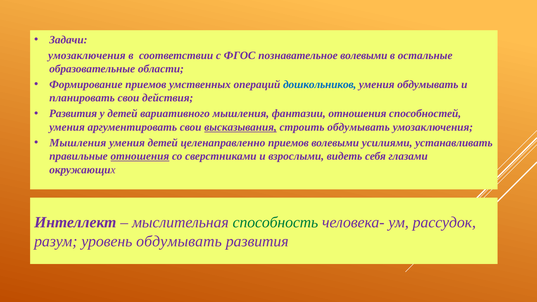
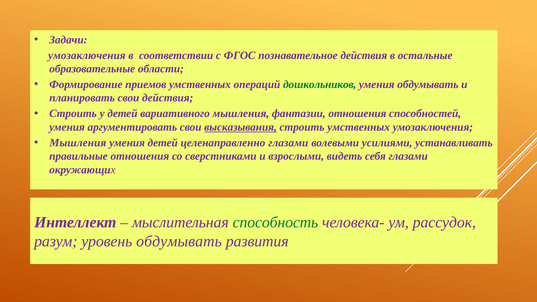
познавательное волевыми: волевыми -> действия
дошкольников colour: blue -> green
Развития at (73, 114): Развития -> Строить
строить обдумывать: обдумывать -> умственных
целенаправленно приемов: приемов -> глазами
отношения at (140, 156) underline: present -> none
